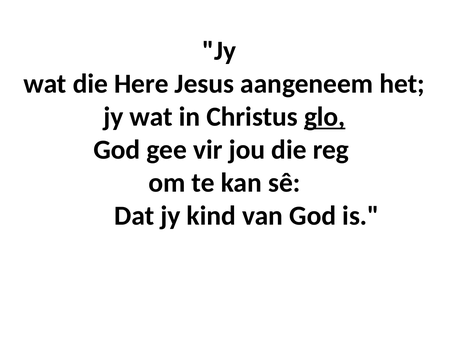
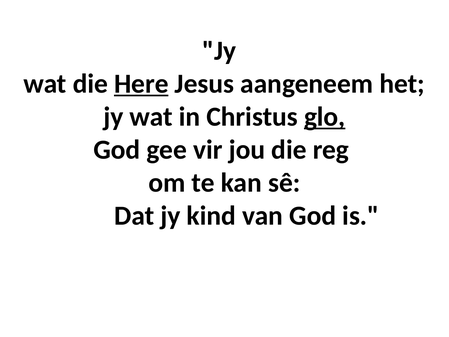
Here underline: none -> present
